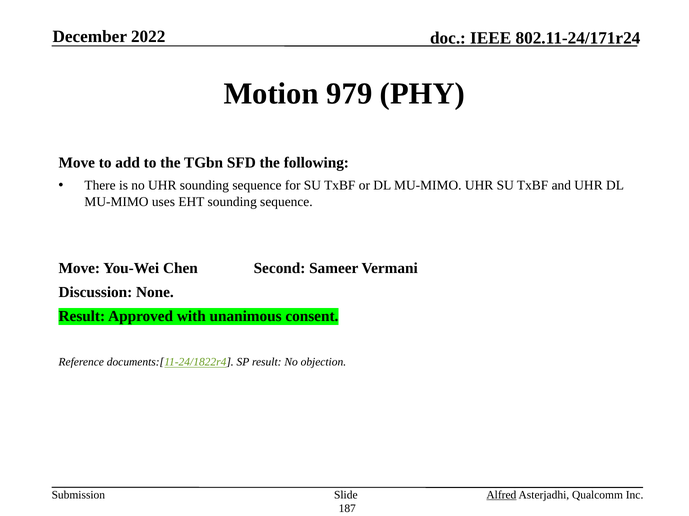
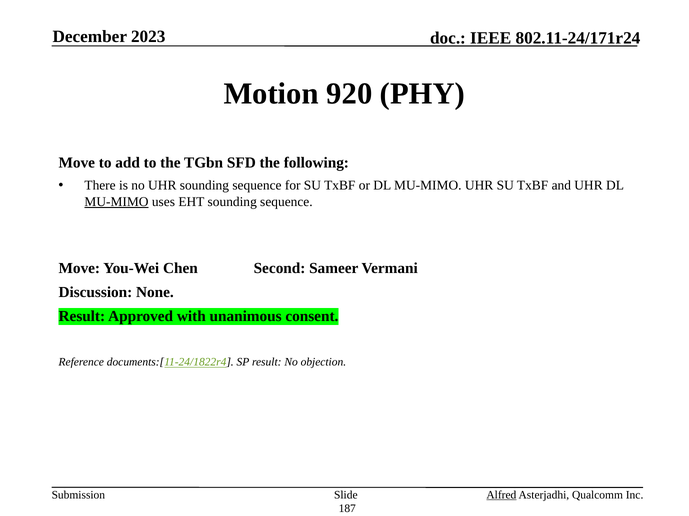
2022: 2022 -> 2023
979: 979 -> 920
MU-MIMO at (116, 202) underline: none -> present
